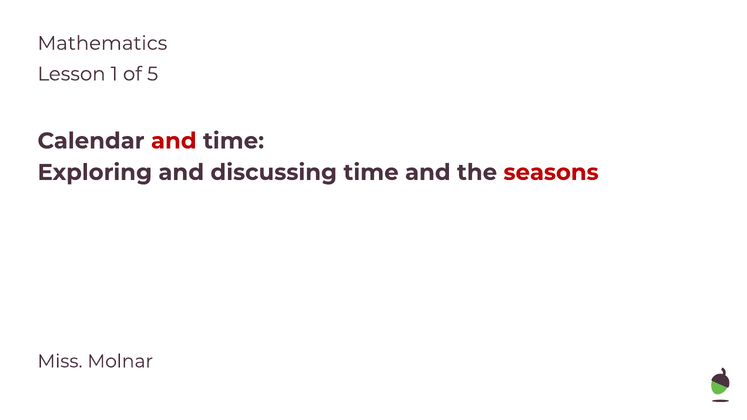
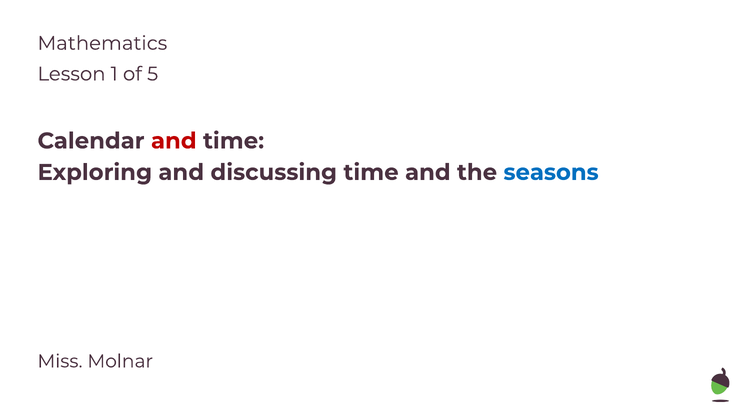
seasons colour: red -> blue
